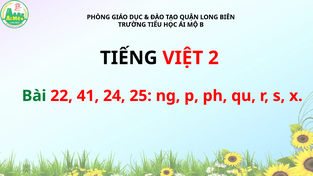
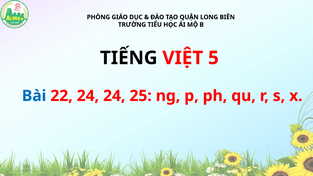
2: 2 -> 5
Bài colour: green -> blue
22 41: 41 -> 24
